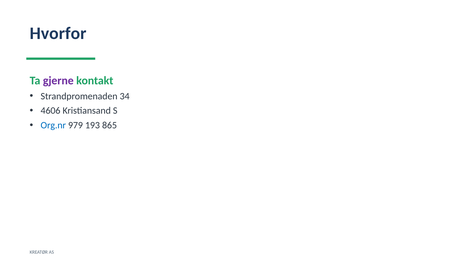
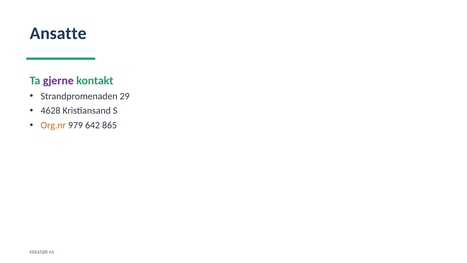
Hvorfor: Hvorfor -> Ansatte
34: 34 -> 29
4606: 4606 -> 4628
Org.nr colour: blue -> orange
193: 193 -> 642
